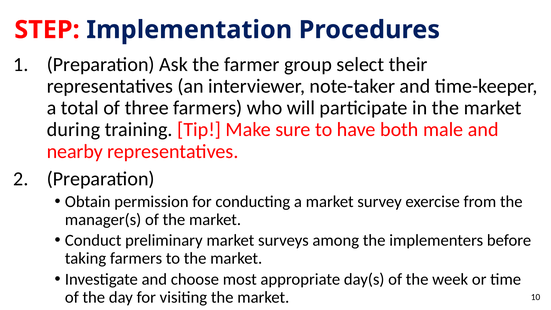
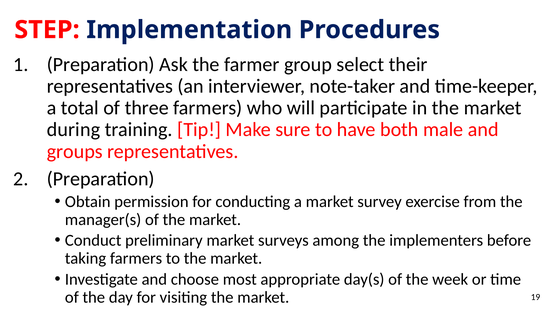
nearby: nearby -> groups
10: 10 -> 19
